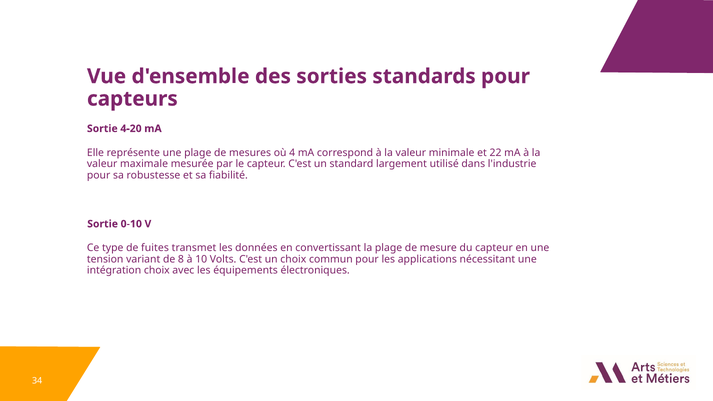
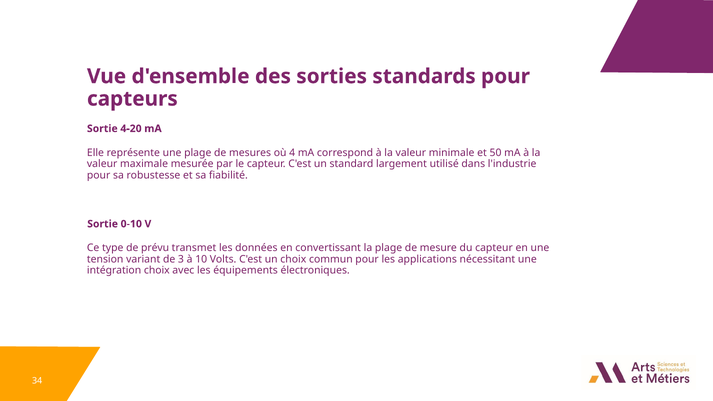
22: 22 -> 50
fuites: fuites -> prévu
8: 8 -> 3
